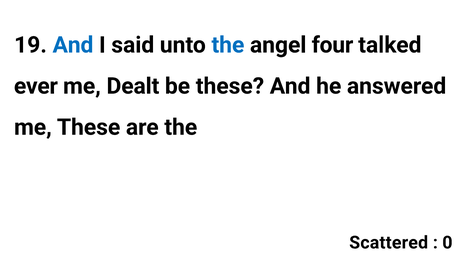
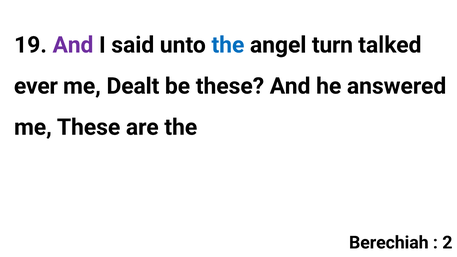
And at (73, 45) colour: blue -> purple
four: four -> turn
Scattered: Scattered -> Berechiah
0: 0 -> 2
